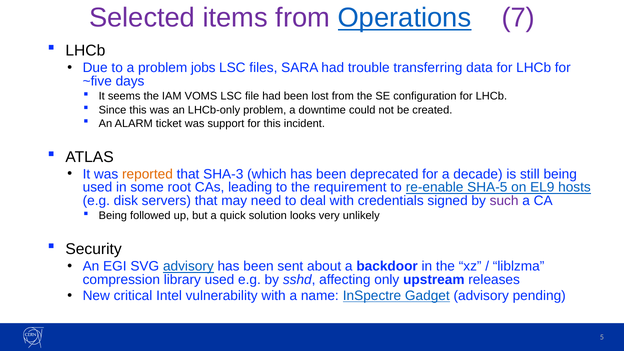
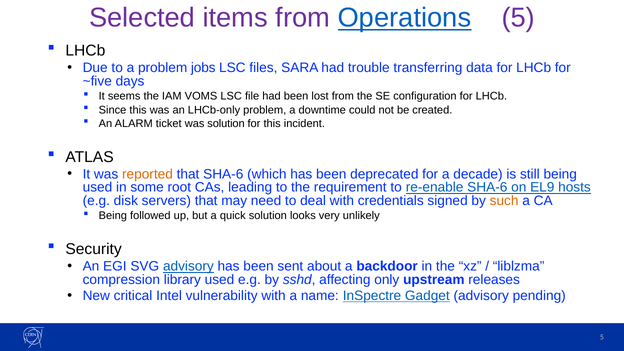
Operations 7: 7 -> 5
was support: support -> solution
that SHA-3: SHA-3 -> SHA-6
re-enable SHA-5: SHA-5 -> SHA-6
such colour: purple -> orange
